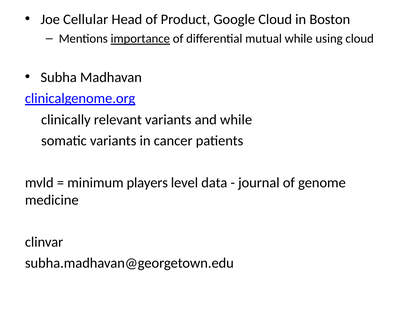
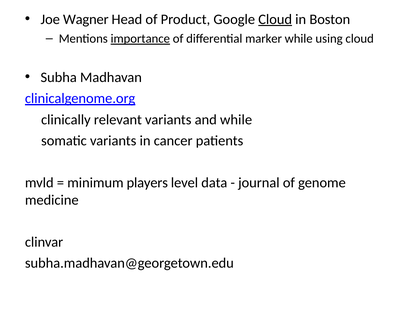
Cellular: Cellular -> Wagner
Cloud at (275, 19) underline: none -> present
mutual: mutual -> marker
